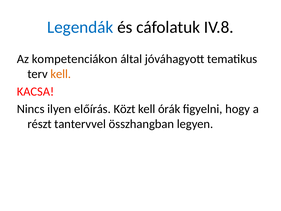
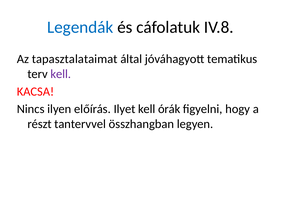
kompetenciákon: kompetenciákon -> tapasztalataimat
kell at (61, 74) colour: orange -> purple
Közt: Közt -> Ilyet
